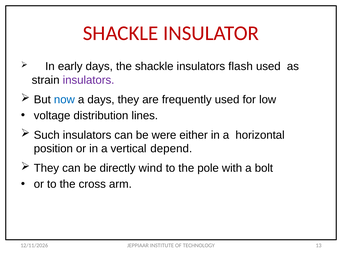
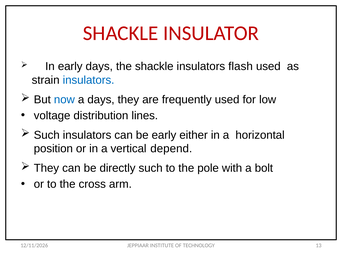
insulators at (89, 80) colour: purple -> blue
be were: were -> early
directly wind: wind -> such
